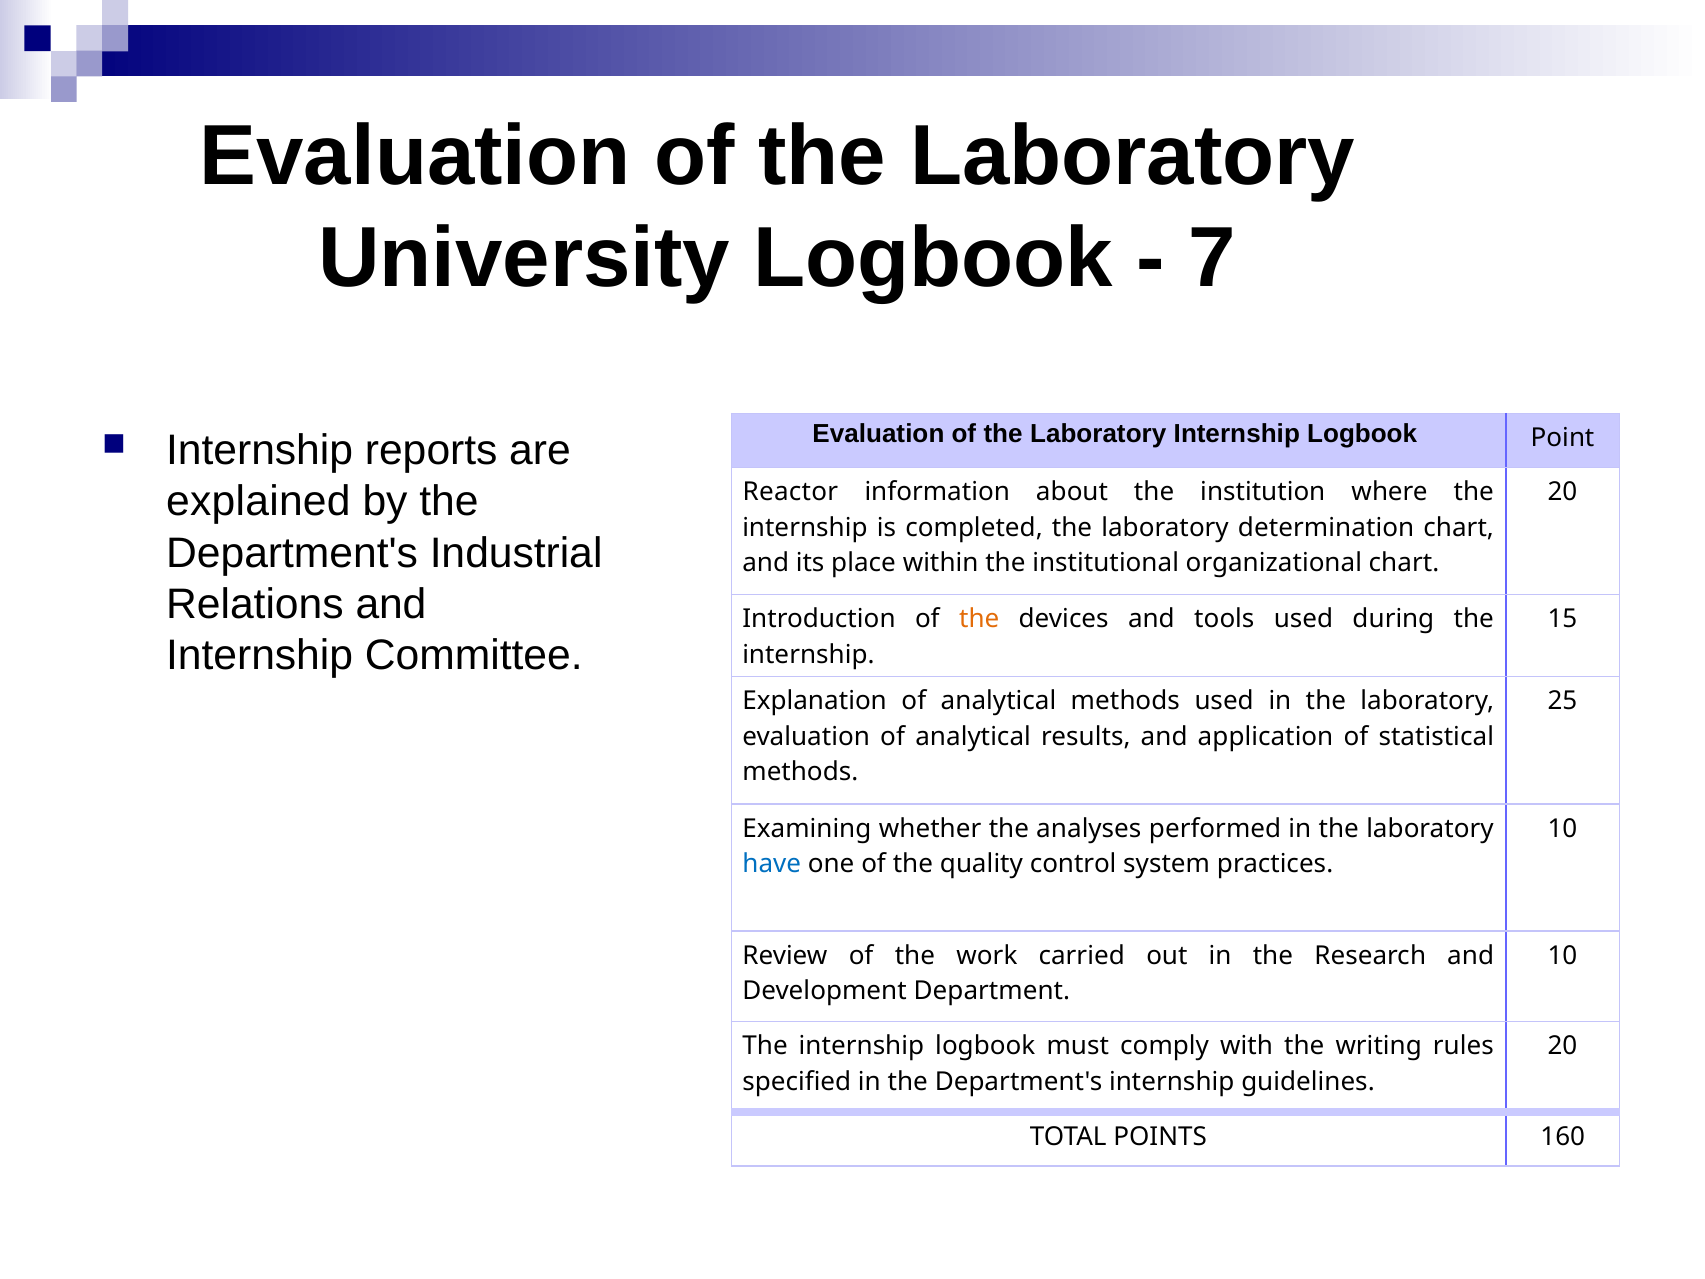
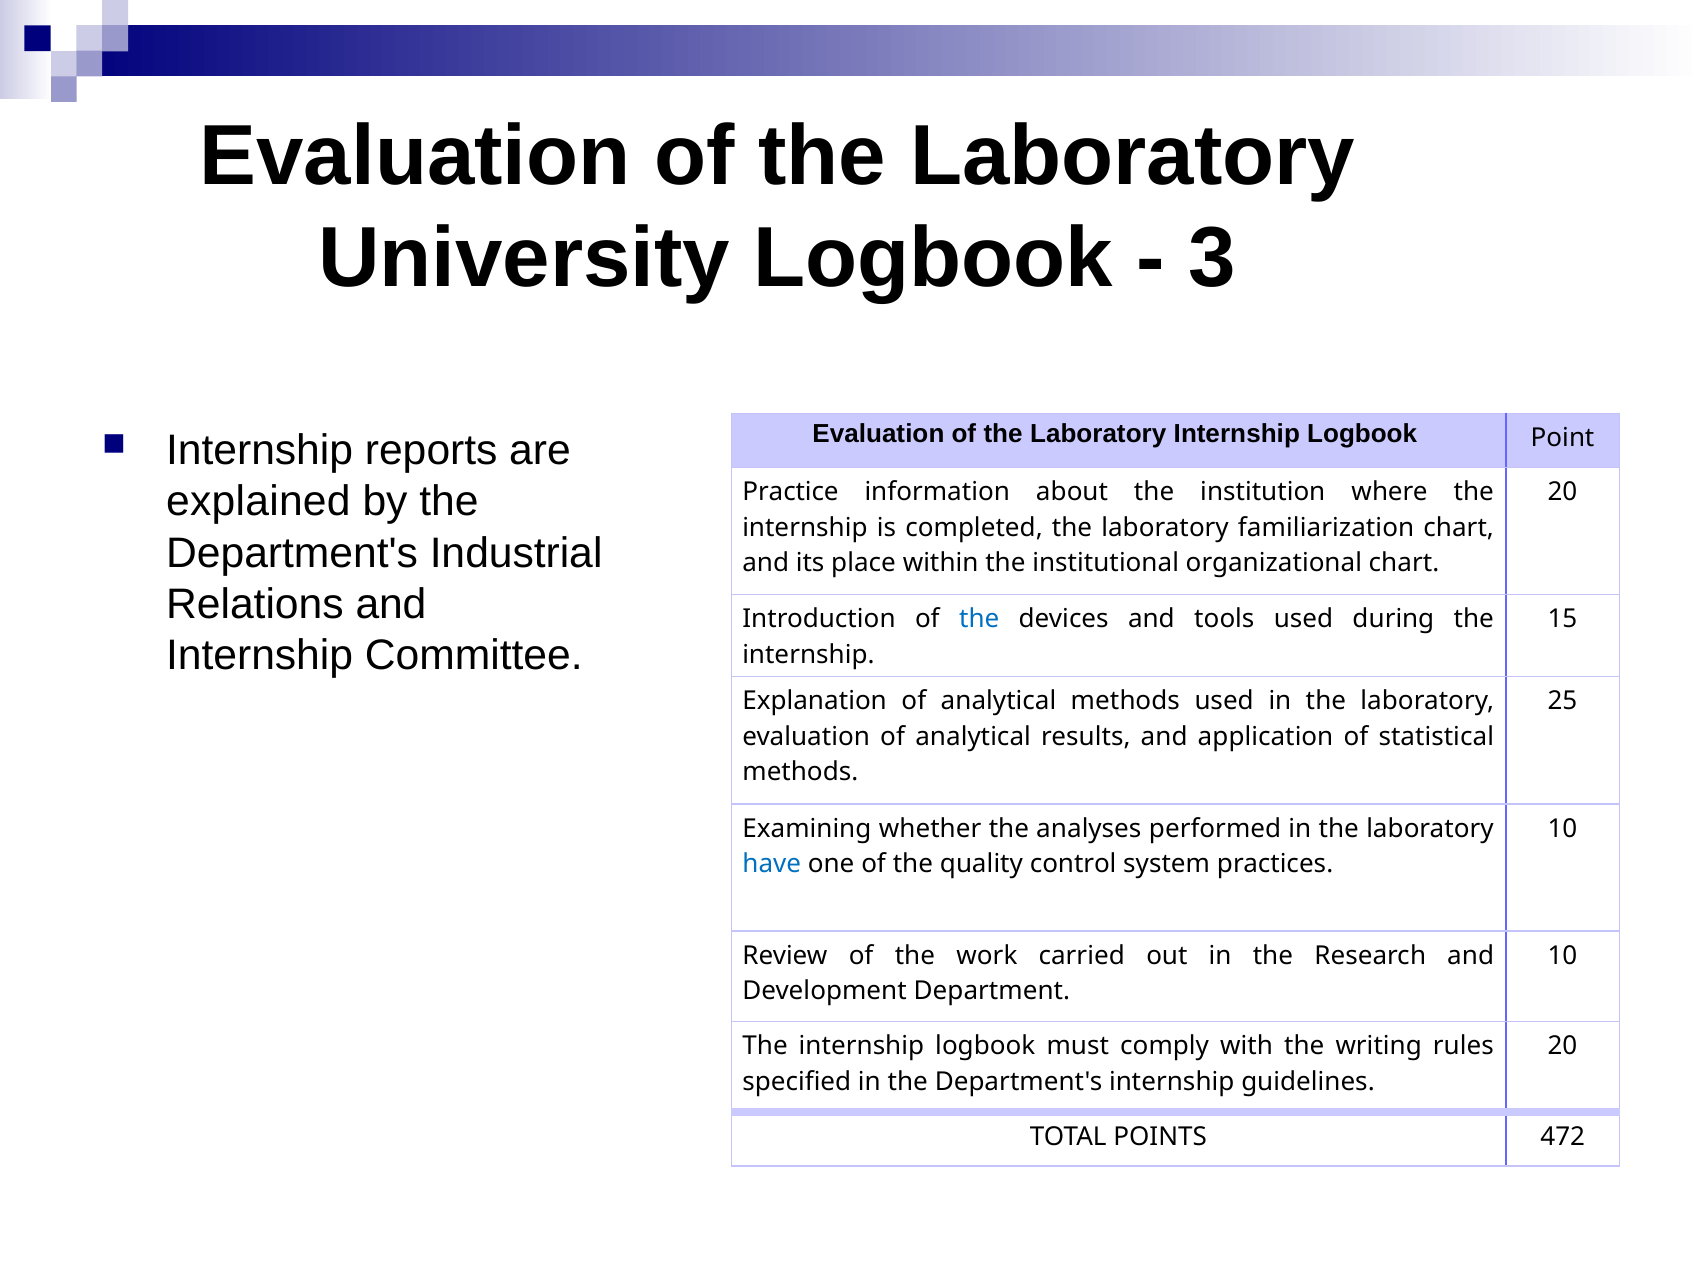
7: 7 -> 3
Reactor: Reactor -> Practice
determination: determination -> familiarization
the at (979, 619) colour: orange -> blue
160: 160 -> 472
